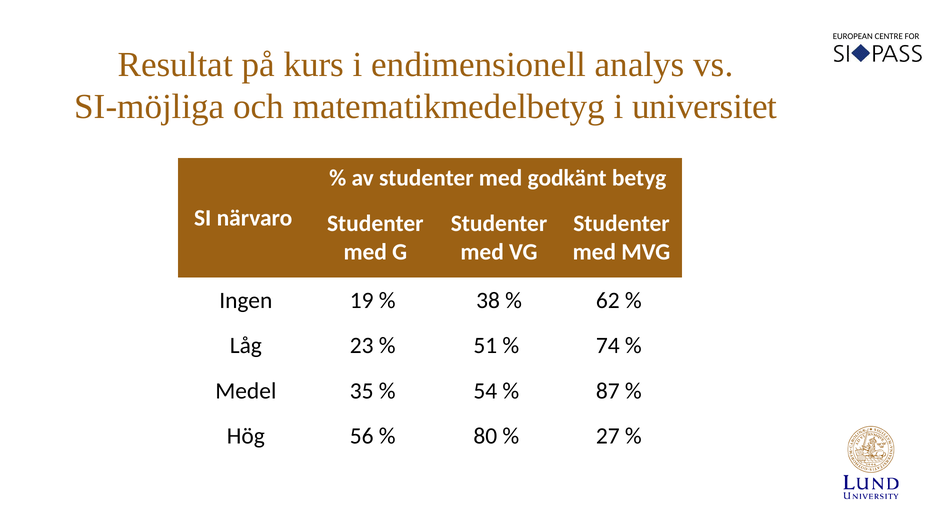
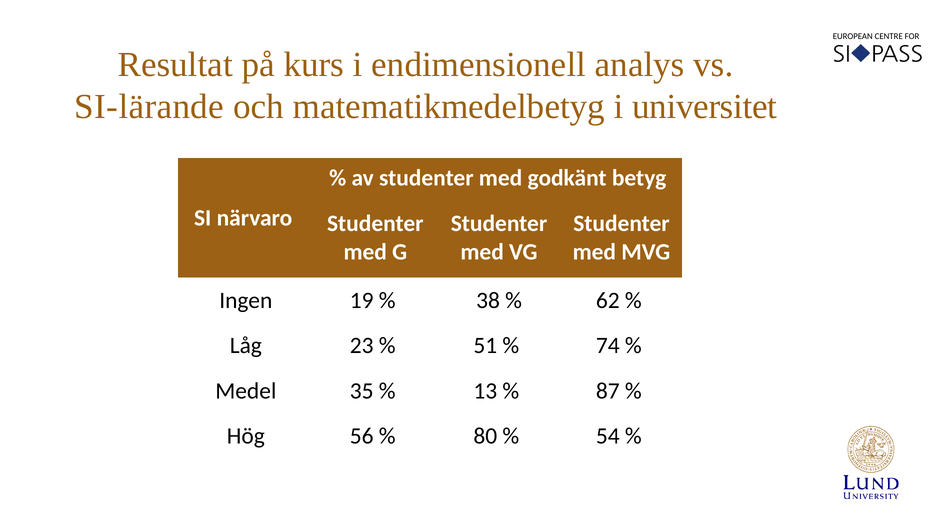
SI-möjliga: SI-möjliga -> SI-lärande
54: 54 -> 13
27: 27 -> 54
